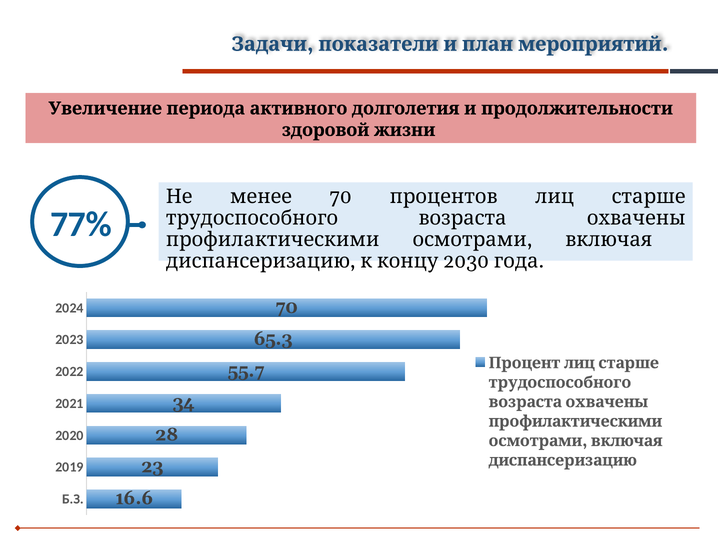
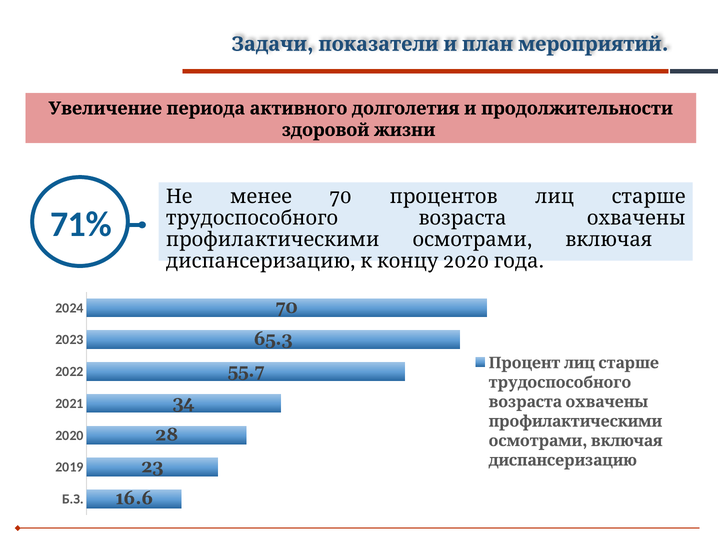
77%: 77% -> 71%
2030 at (466, 261): 2030 -> 2020
